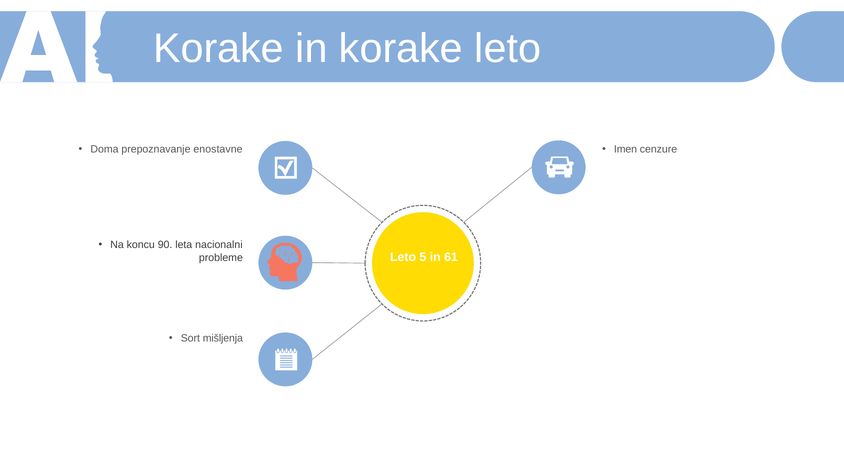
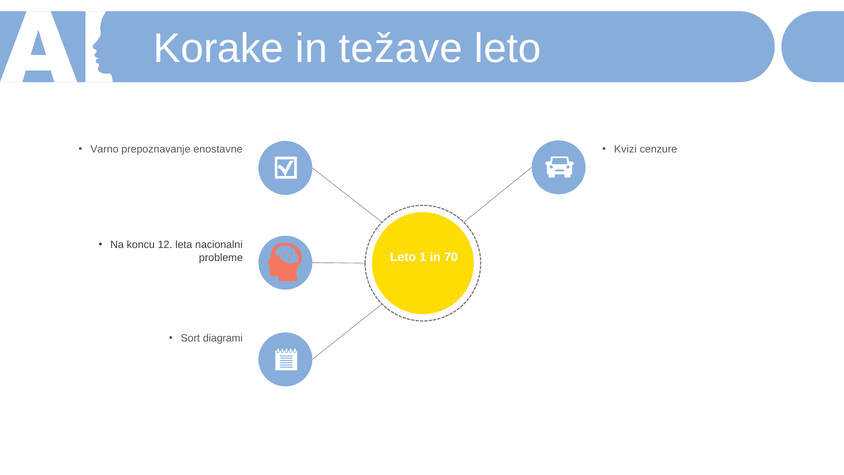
in korake: korake -> težave
Doma: Doma -> Varno
Imen: Imen -> Kvizi
90: 90 -> 12
5: 5 -> 1
61: 61 -> 70
mišljenja: mišljenja -> diagrami
